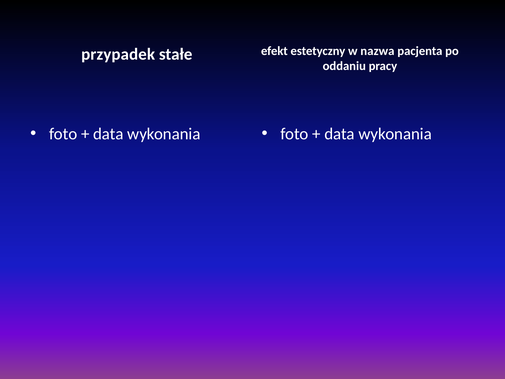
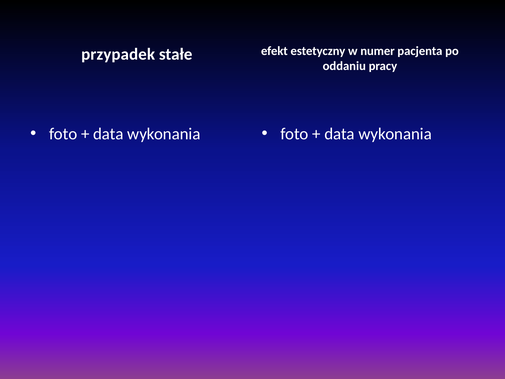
nazwa: nazwa -> numer
